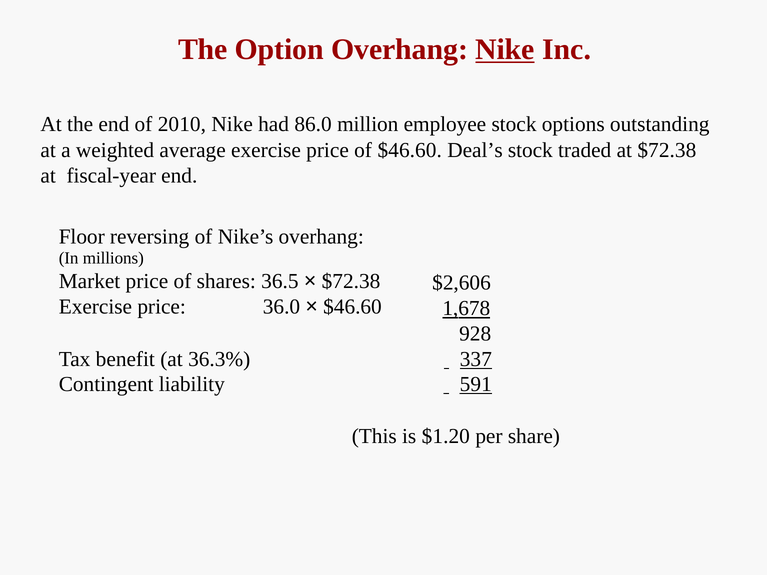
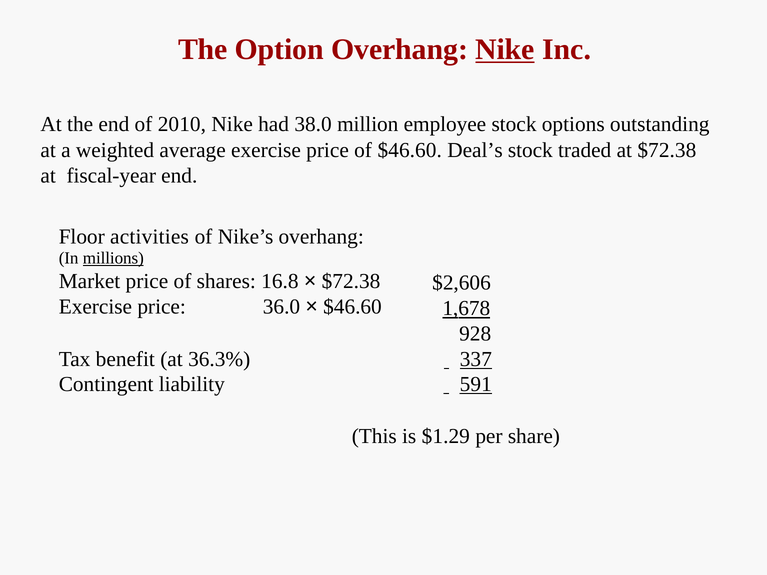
86.0: 86.0 -> 38.0
reversing: reversing -> activities
millions underline: none -> present
36.5: 36.5 -> 16.8
$1.20: $1.20 -> $1.29
